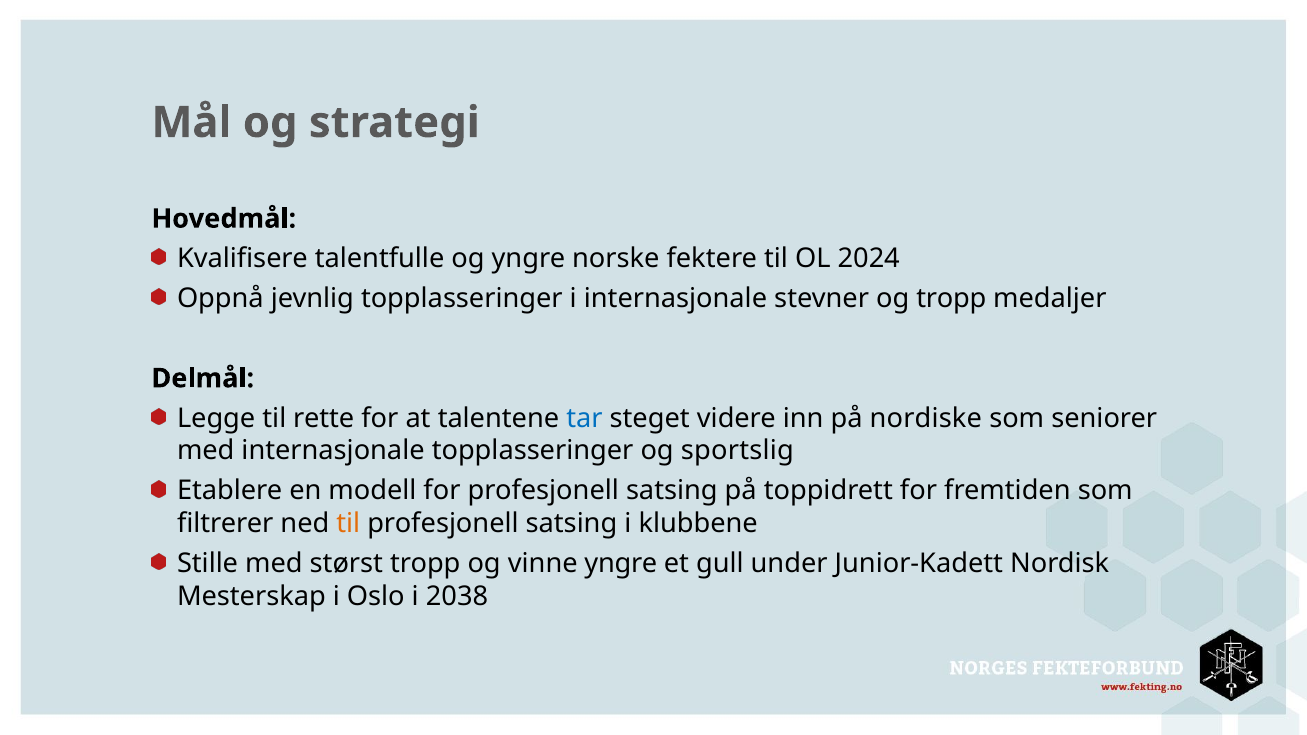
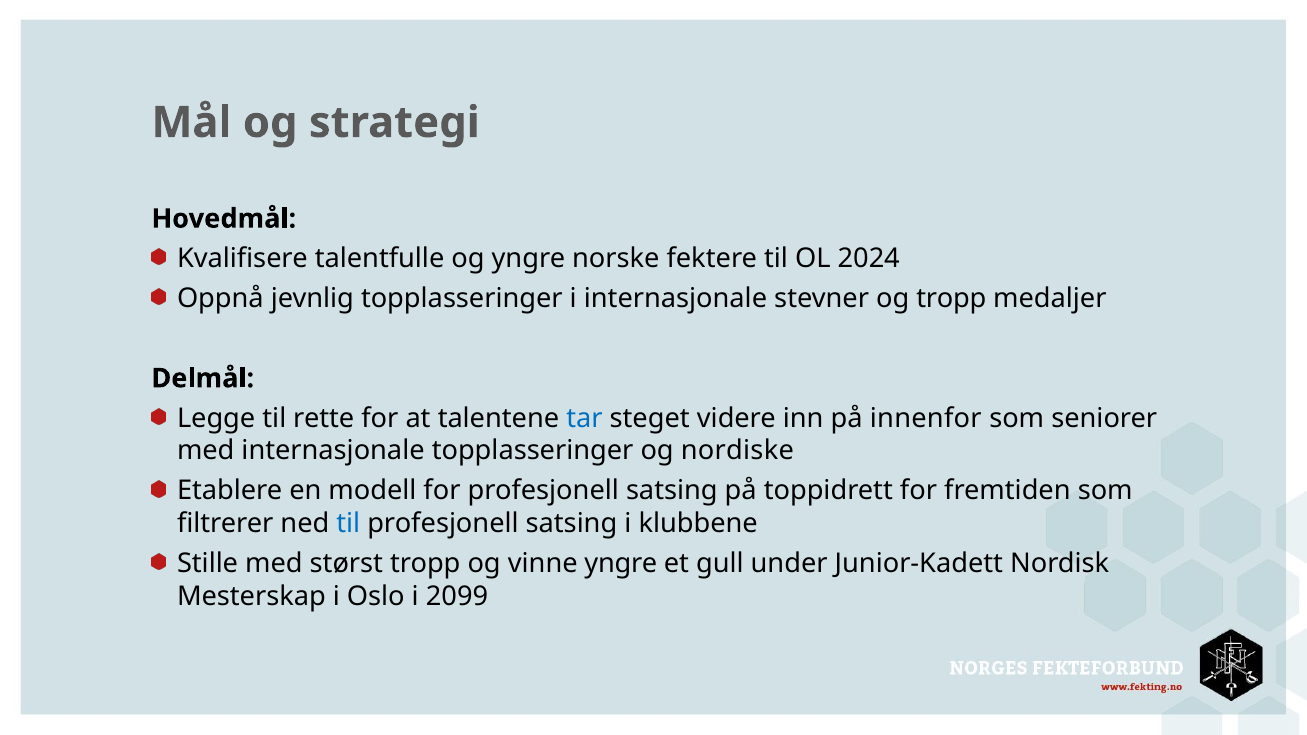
nordiske: nordiske -> innenfor
sportslig: sportslig -> nordiske
til at (348, 524) colour: orange -> blue
2038: 2038 -> 2099
